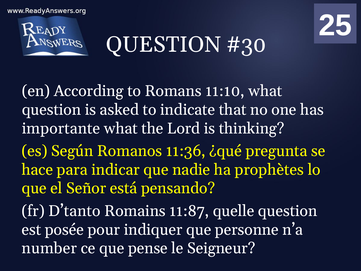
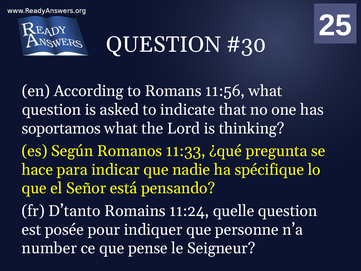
11:10: 11:10 -> 11:56
importante: importante -> soportamos
11:36: 11:36 -> 11:33
prophètes: prophètes -> spécifique
11:87: 11:87 -> 11:24
